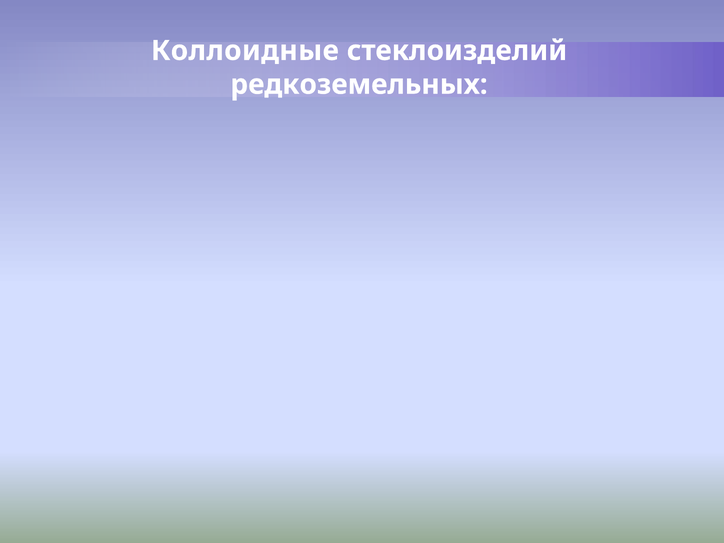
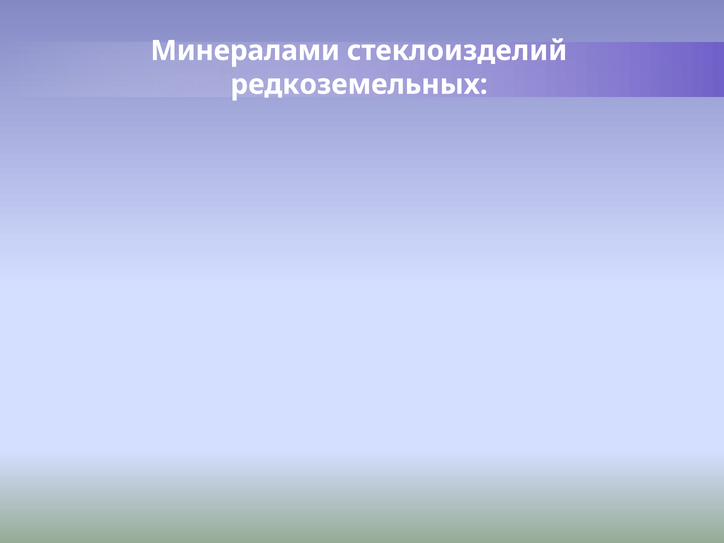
Коллоидные: Коллоидные -> Минералами
